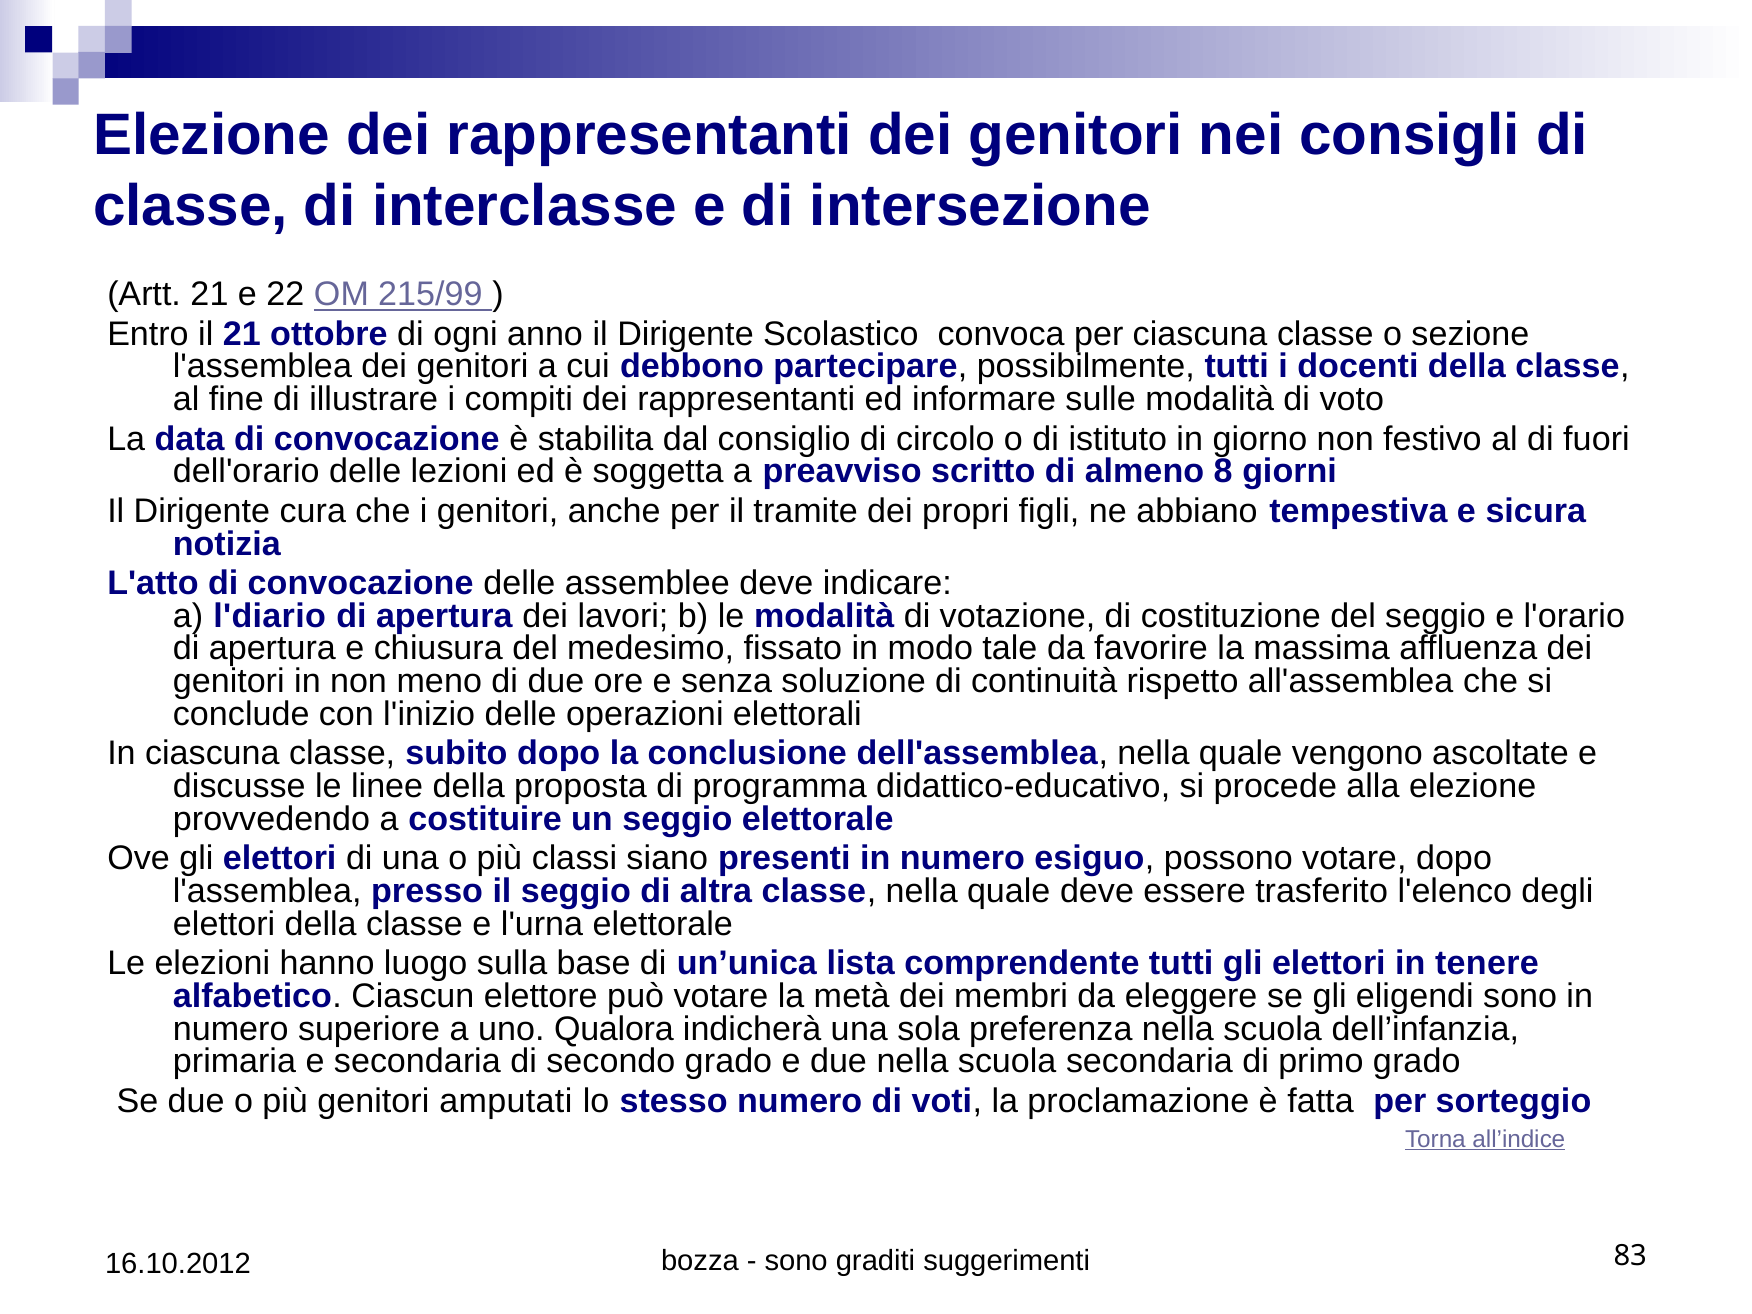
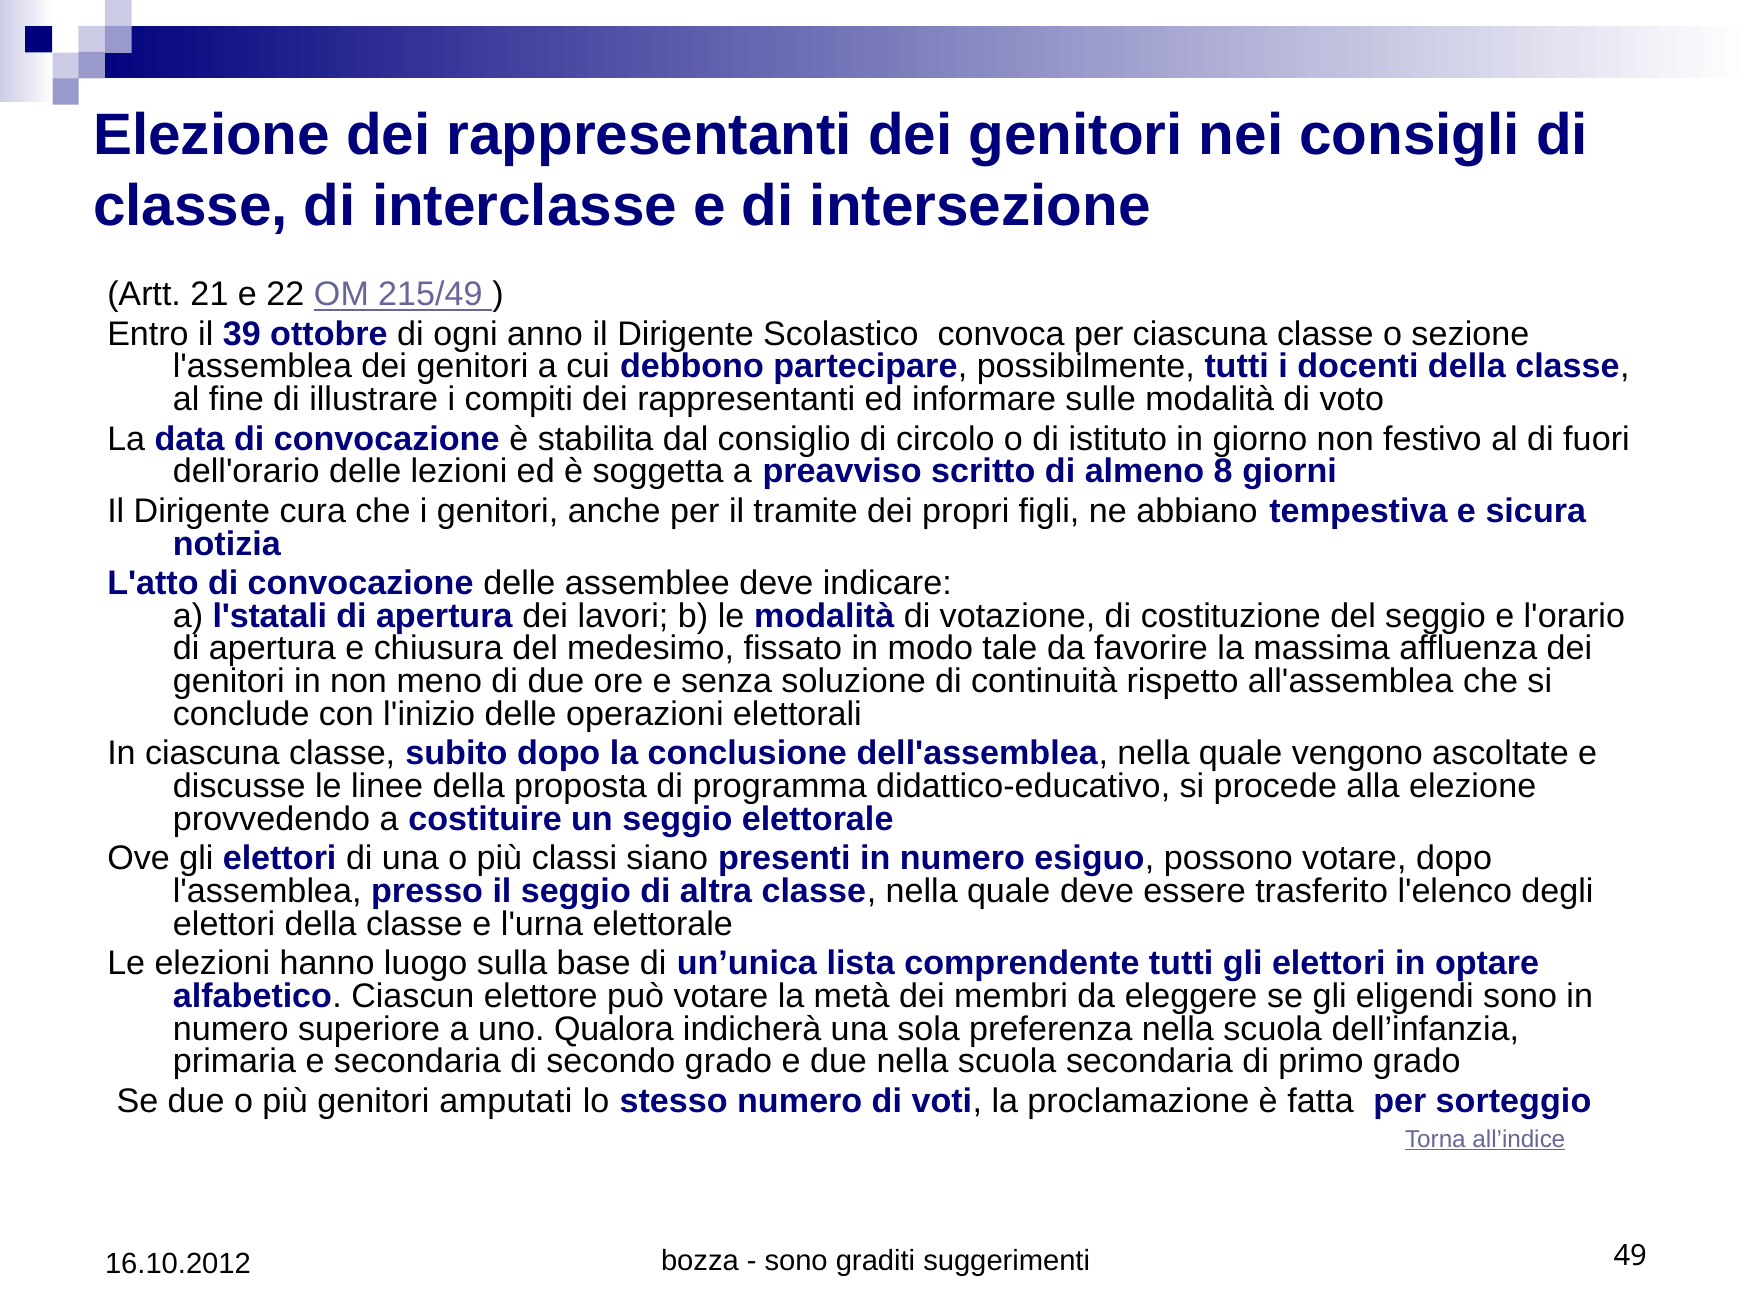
215/99: 215/99 -> 215/49
il 21: 21 -> 39
l'diario: l'diario -> l'statali
tenere: tenere -> optare
83: 83 -> 49
